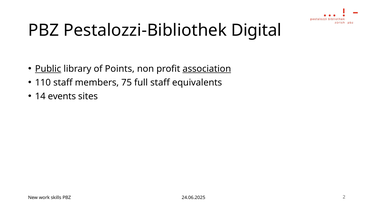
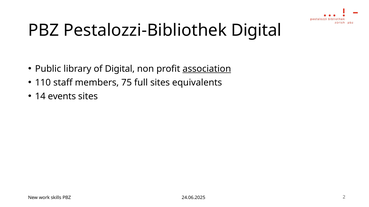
Public underline: present -> none
of Points: Points -> Digital
full staff: staff -> sites
